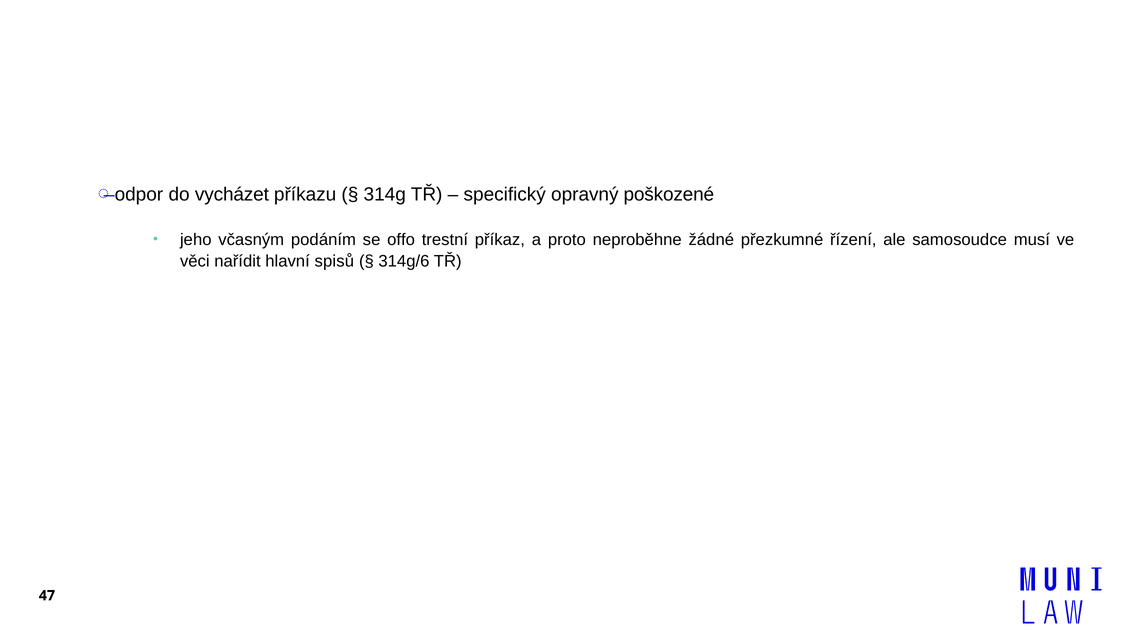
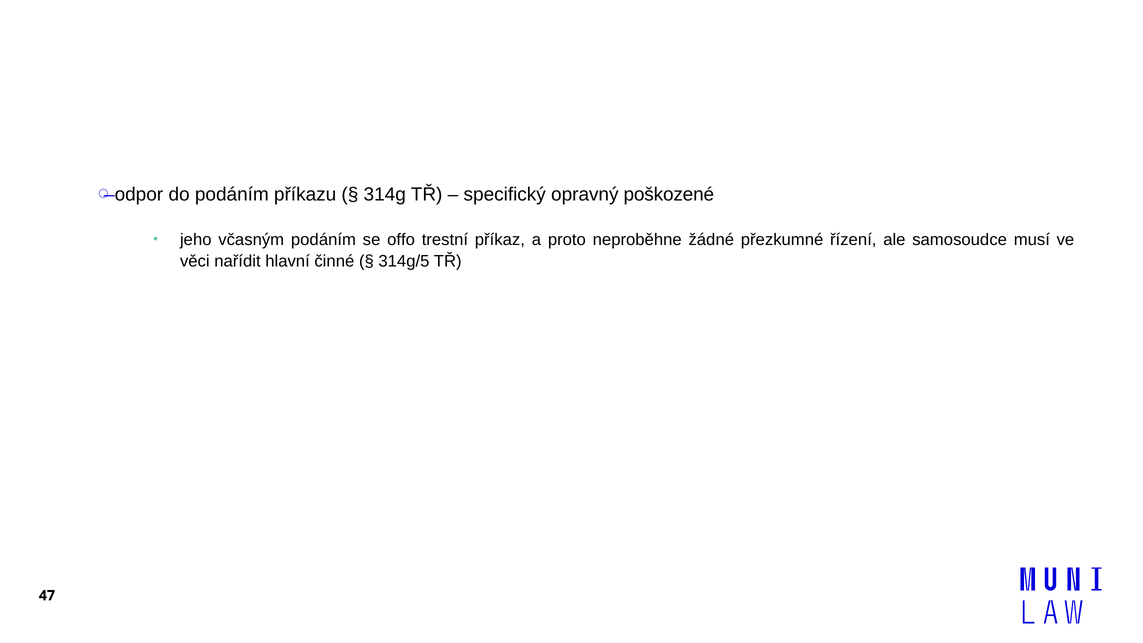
do vycházet: vycházet -> podáním
spisů: spisů -> činné
314g/6: 314g/6 -> 314g/5
